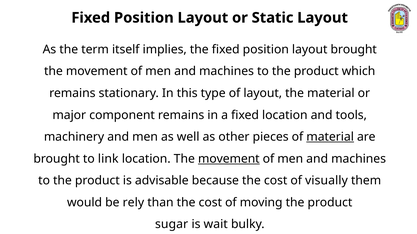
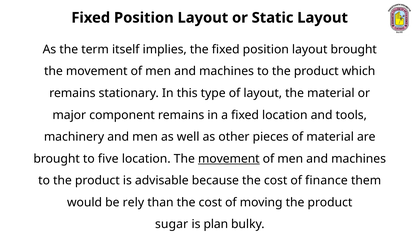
material at (330, 137) underline: present -> none
link: link -> five
visually: visually -> finance
wait: wait -> plan
